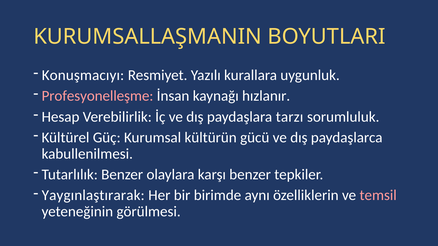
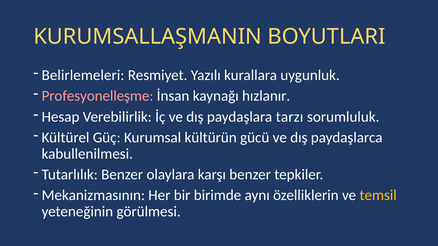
Konuşmacıyı: Konuşmacıyı -> Belirlemeleri
Yaygınlaştırarak: Yaygınlaştırarak -> Mekanizmasının
temsil colour: pink -> yellow
